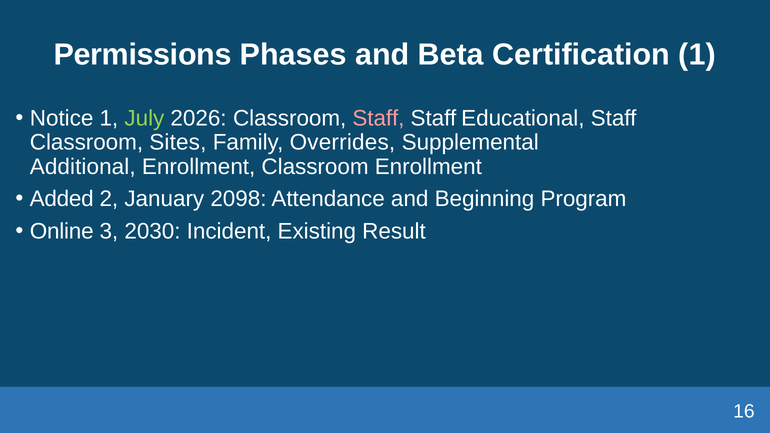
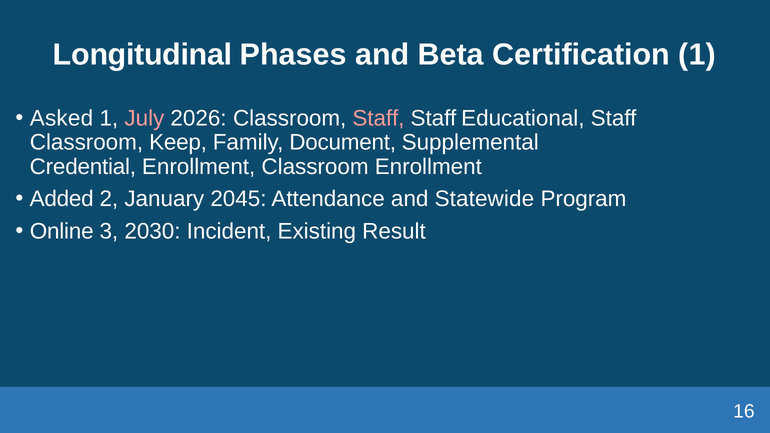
Permissions: Permissions -> Longitudinal
Notice: Notice -> Asked
July colour: light green -> pink
Sites: Sites -> Keep
Overrides: Overrides -> Document
Additional: Additional -> Credential
2098: 2098 -> 2045
Beginning: Beginning -> Statewide
